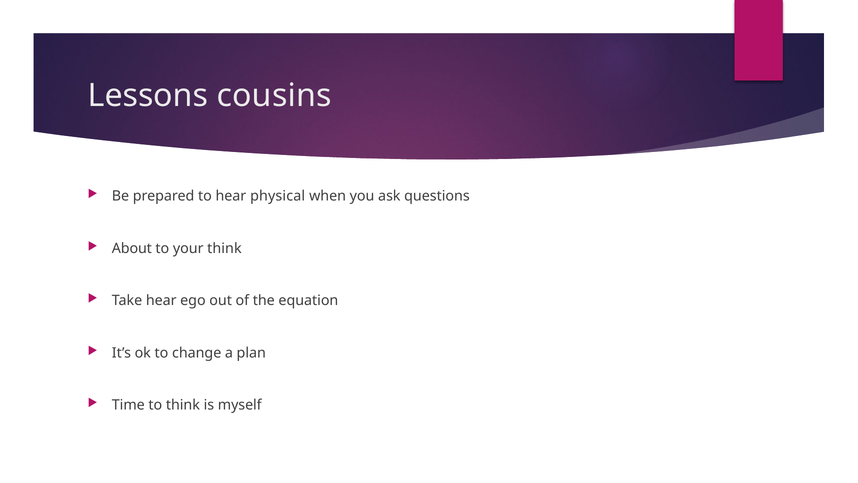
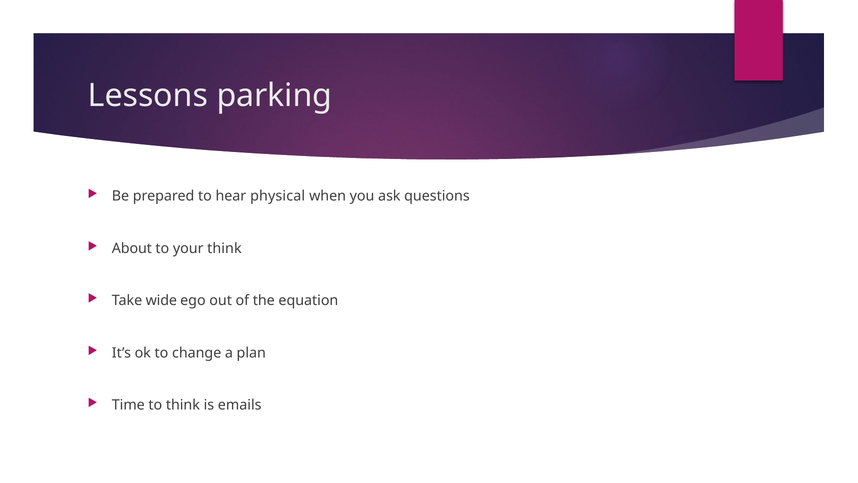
cousins: cousins -> parking
Take hear: hear -> wide
myself: myself -> emails
